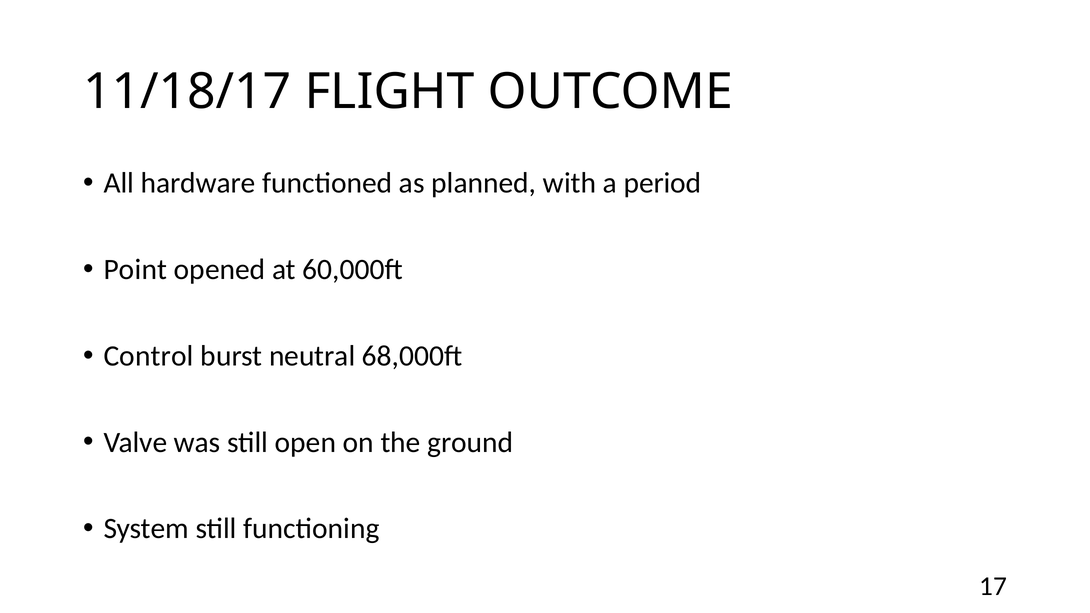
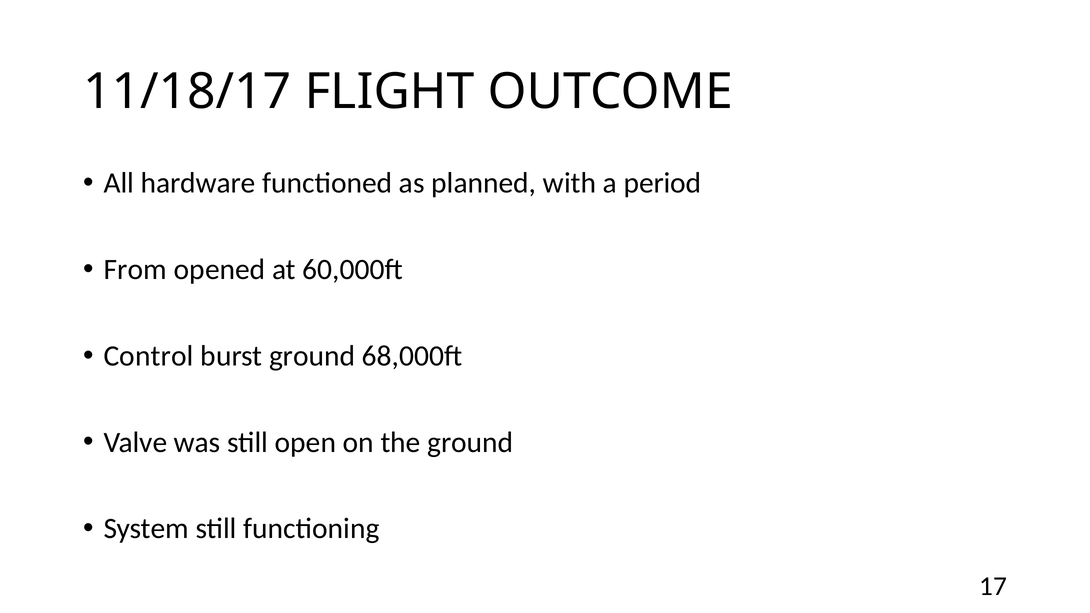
Point: Point -> From
burst neutral: neutral -> ground
